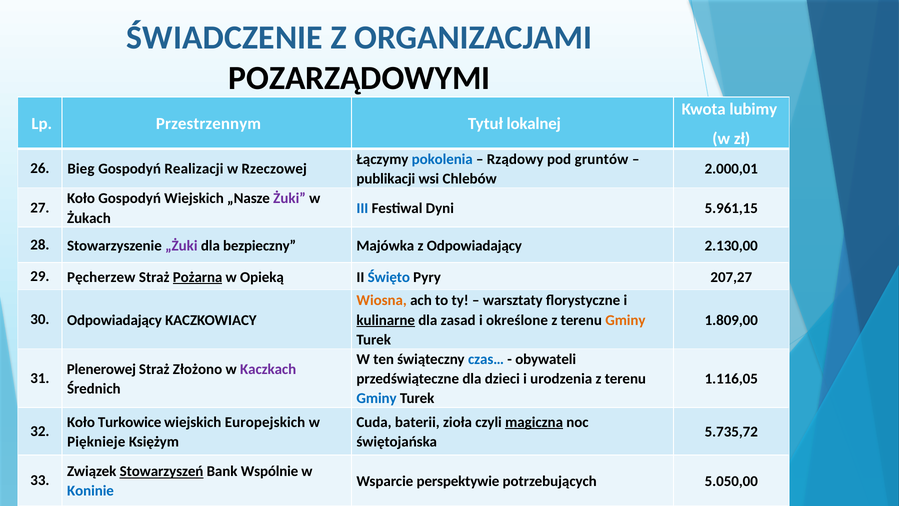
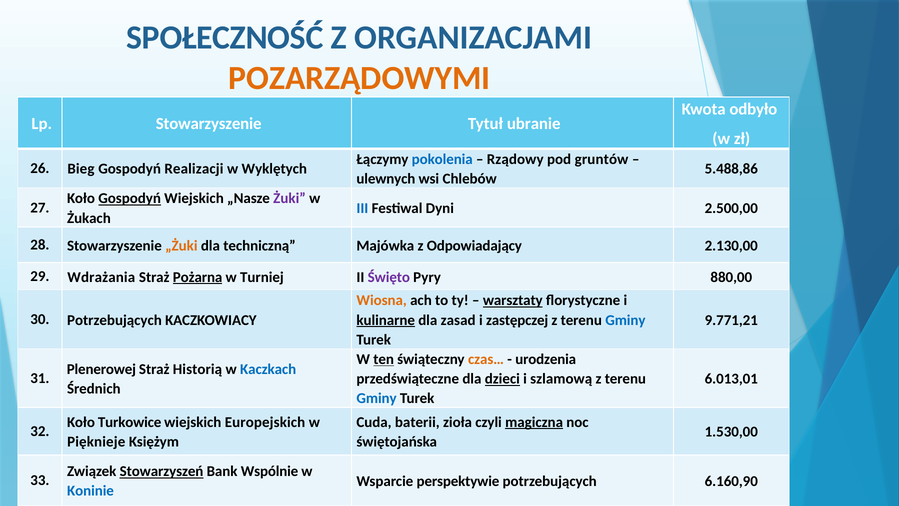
ŚWIADCZENIE: ŚWIADCZENIE -> SPOŁECZNOŚĆ
POZARZĄDOWYMI colour: black -> orange
lubimy: lubimy -> odbyło
Lp Przestrzennym: Przestrzennym -> Stowarzyszenie
lokalnej: lokalnej -> ubranie
Rzeczowej: Rzeczowej -> Wyklętych
2.000,01: 2.000,01 -> 5.488,86
publikacji: publikacji -> ulewnych
Gospodyń at (130, 198) underline: none -> present
5.961,15: 5.961,15 -> 2.500,00
„Żuki colour: purple -> orange
bezpieczny: bezpieczny -> techniczną
Pęcherzew: Pęcherzew -> Wdrażania
Opieką: Opieką -> Turniej
Święto colour: blue -> purple
207,27: 207,27 -> 880,00
warsztaty underline: none -> present
30 Odpowiadający: Odpowiadający -> Potrzebujących
określone: określone -> zastępczej
Gminy at (625, 320) colour: orange -> blue
1.809,00: 1.809,00 -> 9.771,21
ten underline: none -> present
czas… colour: blue -> orange
obywateli: obywateli -> urodzenia
Złożono: Złożono -> Historią
Kaczkach colour: purple -> blue
dzieci underline: none -> present
urodzenia: urodzenia -> szlamową
1.116,05: 1.116,05 -> 6.013,01
5.735,72: 5.735,72 -> 1.530,00
5.050,00: 5.050,00 -> 6.160,90
